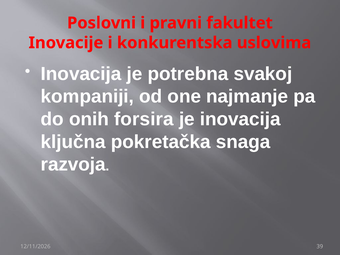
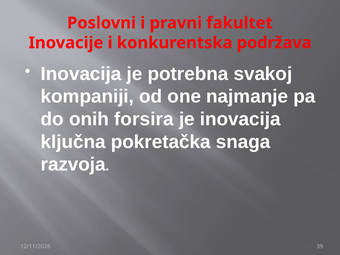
uslovima: uslovima -> podržava
